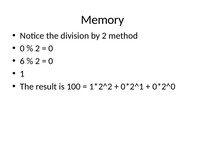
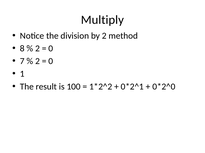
Memory: Memory -> Multiply
0 at (22, 49): 0 -> 8
6: 6 -> 7
